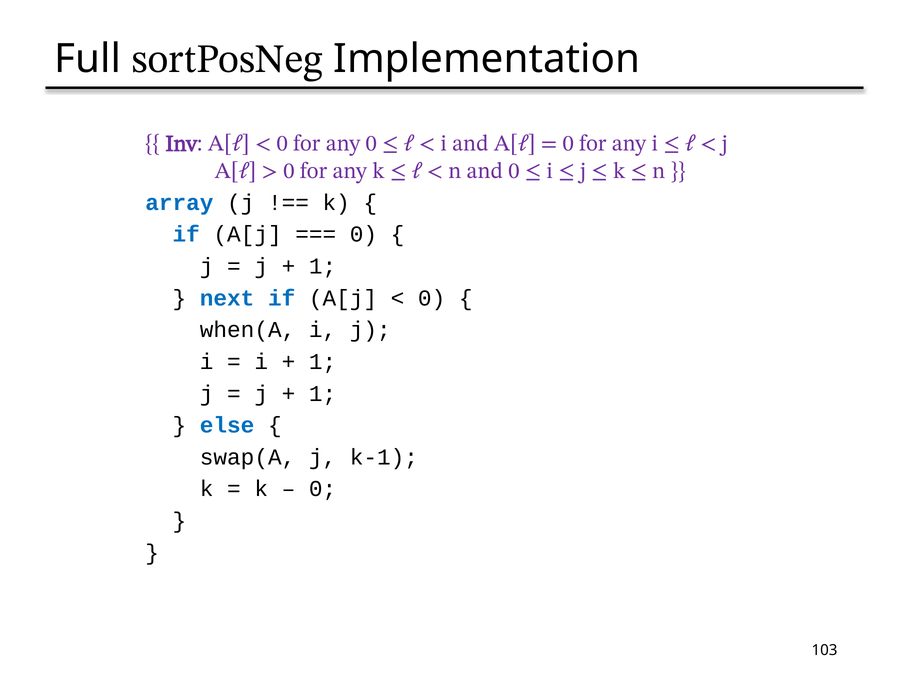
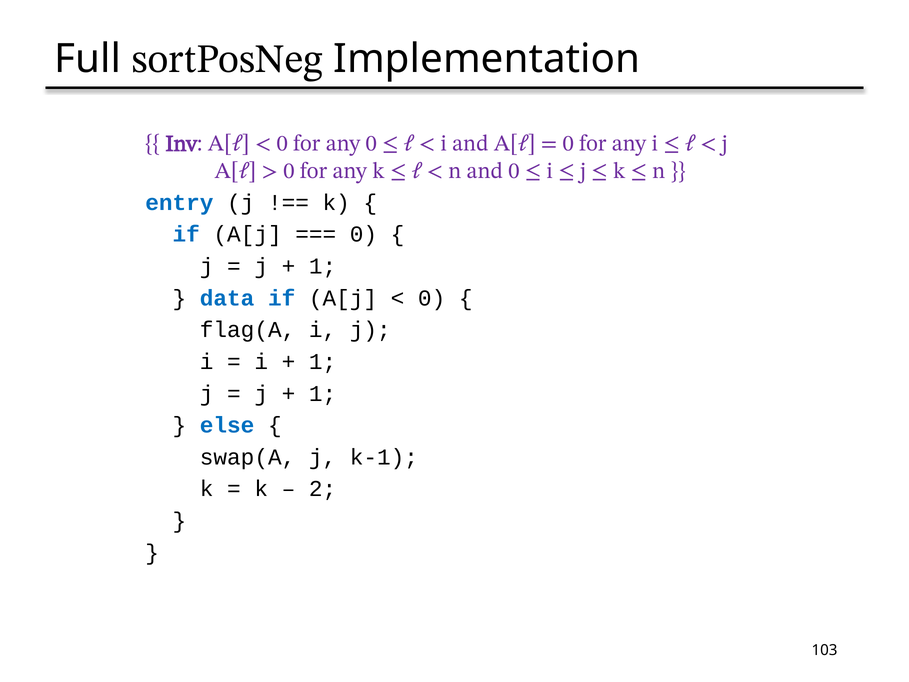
array: array -> entry
next: next -> data
when(A: when(A -> flag(A
0 at (323, 489): 0 -> 2
